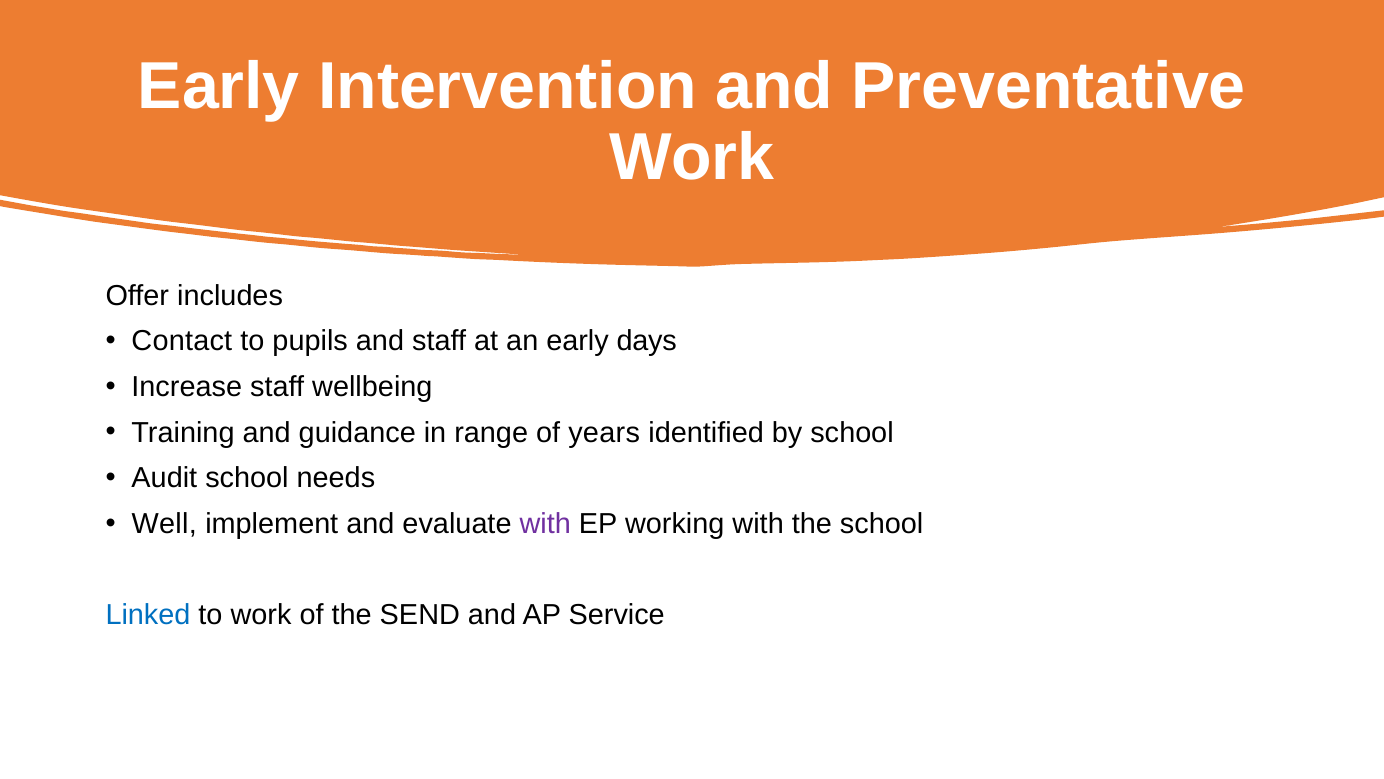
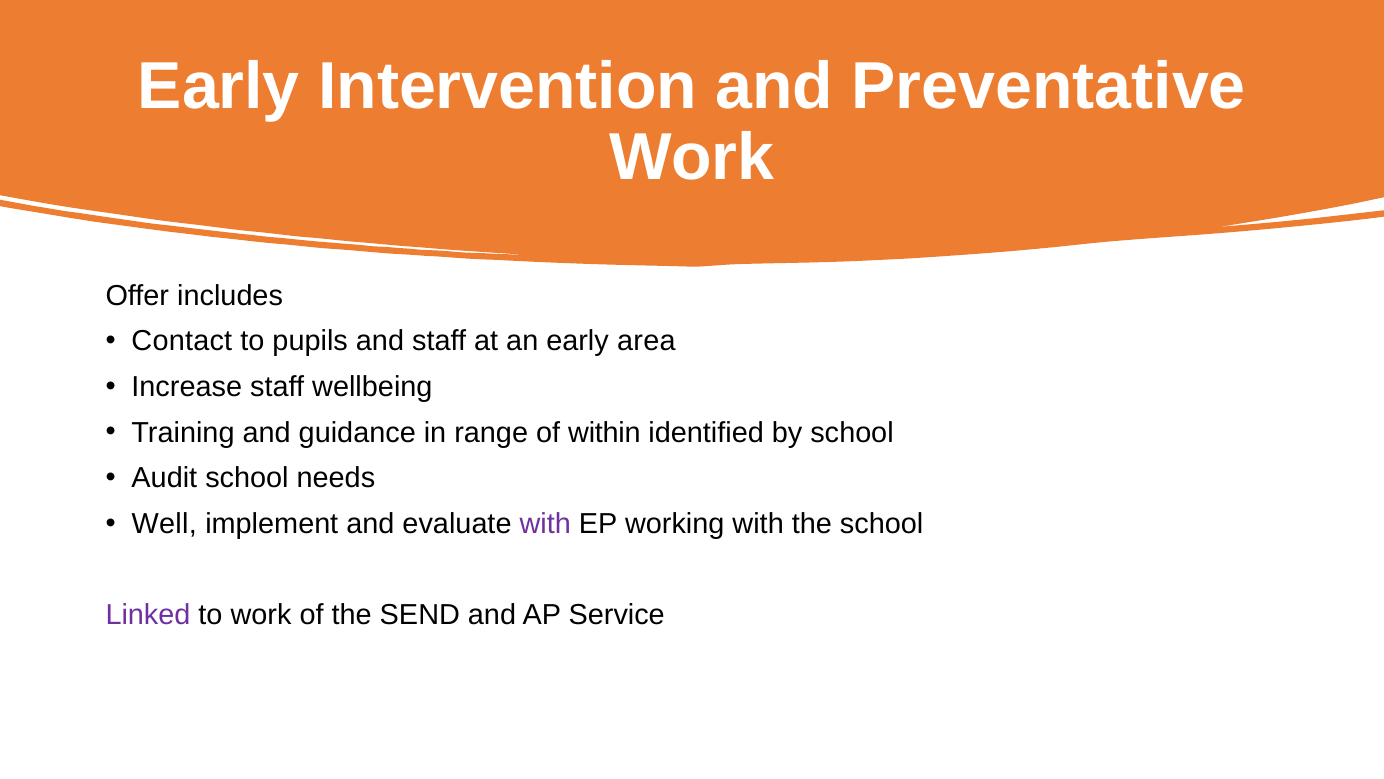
days: days -> area
years: years -> within
Linked colour: blue -> purple
